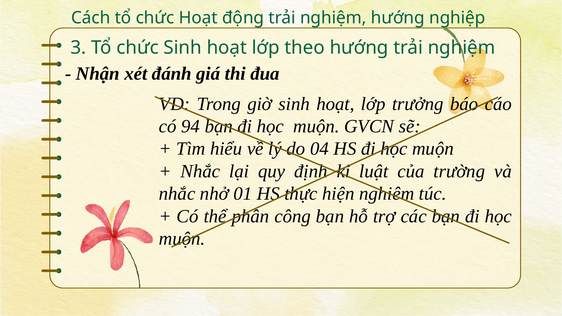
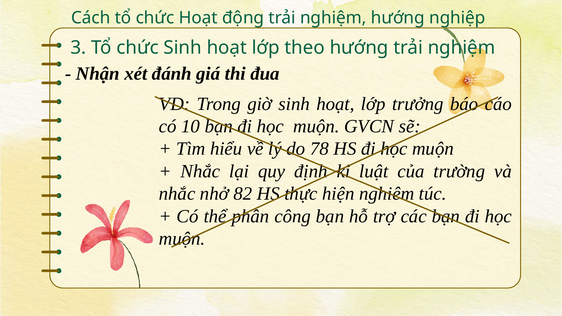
94: 94 -> 10
04: 04 -> 78
01: 01 -> 82
